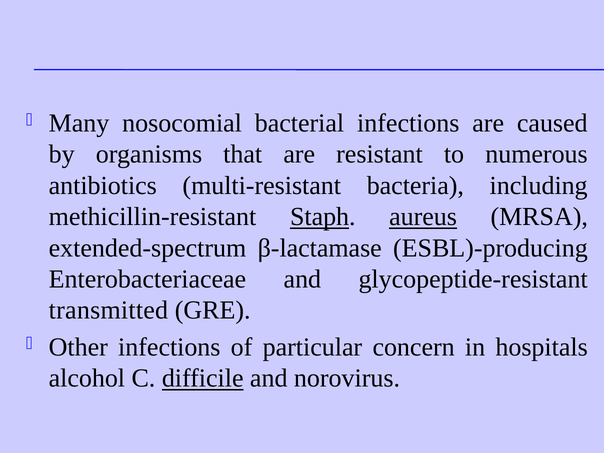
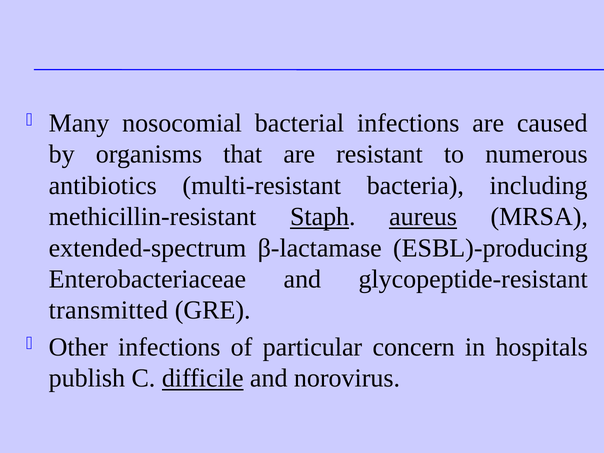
alcohol: alcohol -> publish
